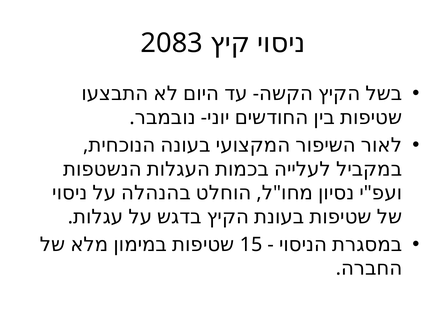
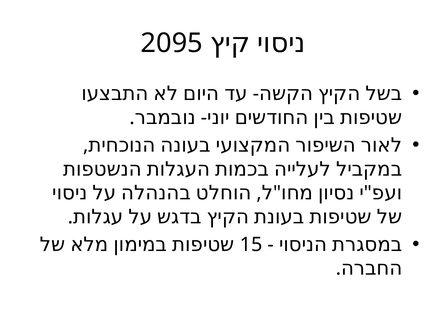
2083: 2083 -> 2095
